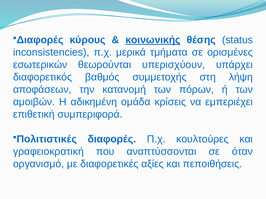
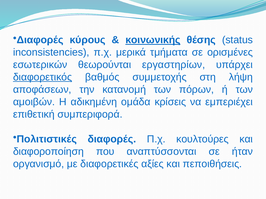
υπερισχύουν: υπερισχύουν -> εργαστηρίων
διαφορετικός underline: none -> present
γραφειοκρατική: γραφειοκρατική -> διαφοροποίηση
όταν: όταν -> ήταν
